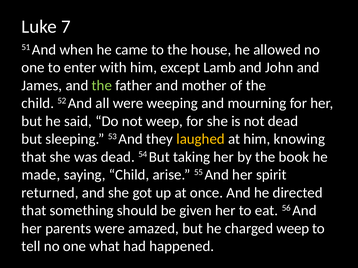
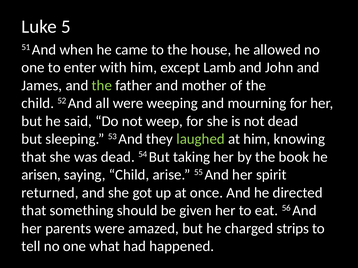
7: 7 -> 5
laughed colour: yellow -> light green
made: made -> arisen
charged weep: weep -> strips
